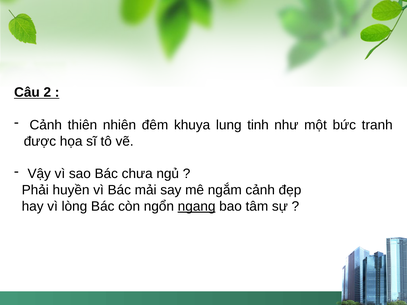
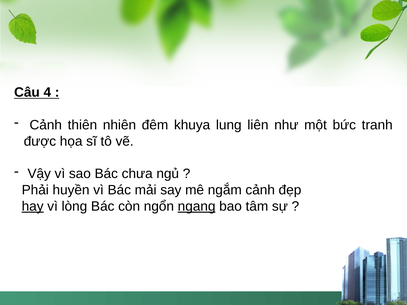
2: 2 -> 4
tinh: tinh -> liên
hay underline: none -> present
